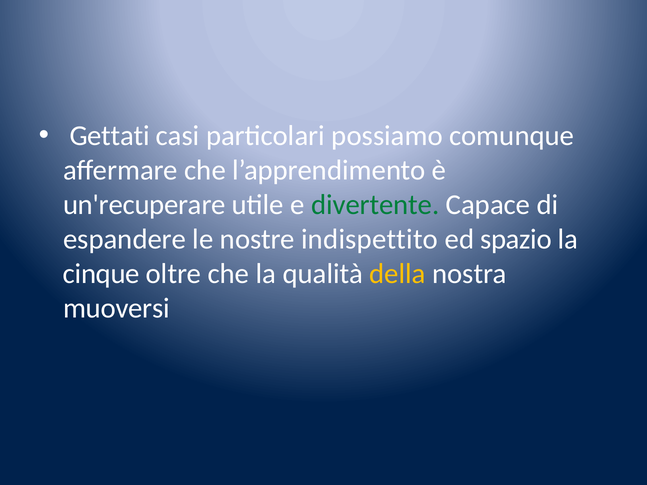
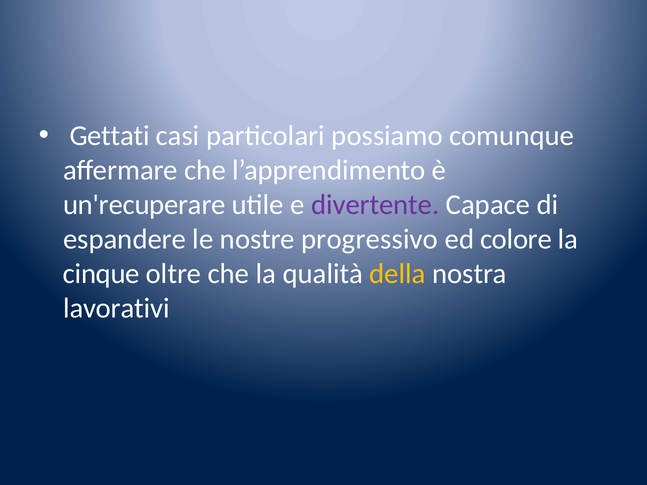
divertente colour: green -> purple
indispettito: indispettito -> progressivo
spazio: spazio -> colore
muoversi: muoversi -> lavorativi
